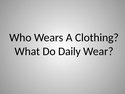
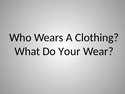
Daily: Daily -> Your
